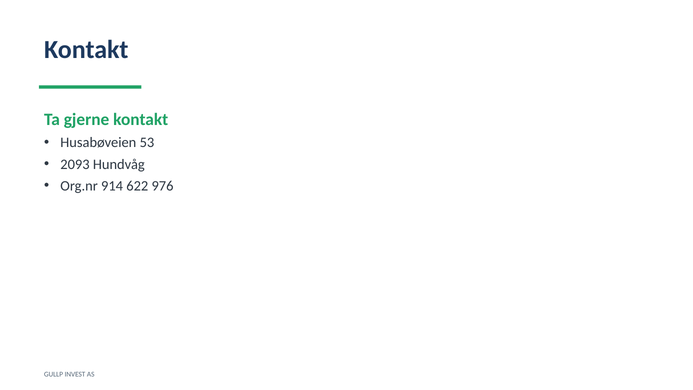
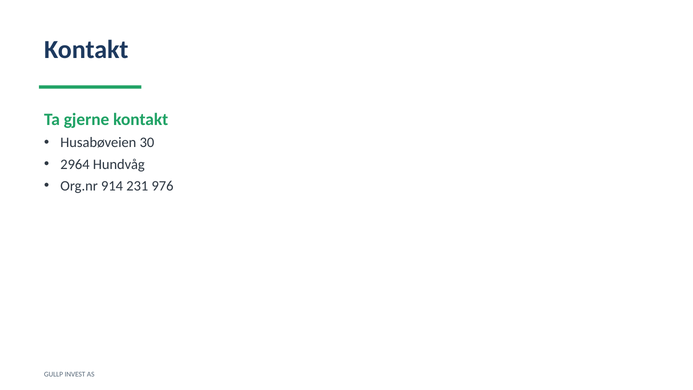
53: 53 -> 30
2093: 2093 -> 2964
622: 622 -> 231
